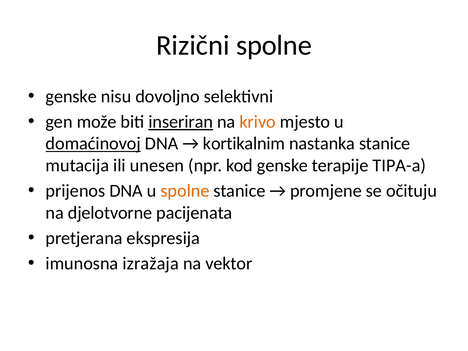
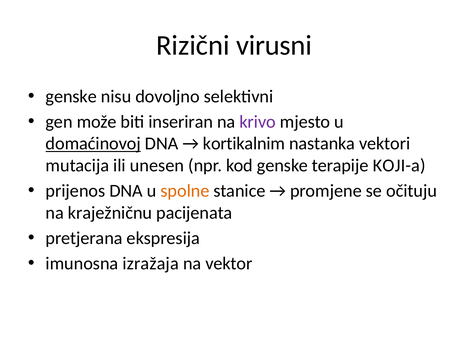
Rizični spolne: spolne -> virusni
inseriran underline: present -> none
krivo colour: orange -> purple
nastanka stanice: stanice -> vektori
TIPA-a: TIPA-a -> KOJI-a
djelotvorne: djelotvorne -> kraježničnu
